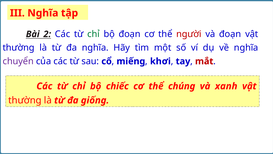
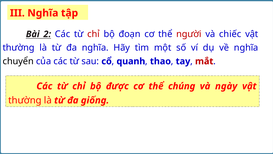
chỉ at (94, 34) colour: green -> red
và đoạn: đoạn -> chiếc
chuyển colour: purple -> black
miếng: miếng -> quanh
khơi: khơi -> thao
chiếc: chiếc -> được
xanh: xanh -> ngày
